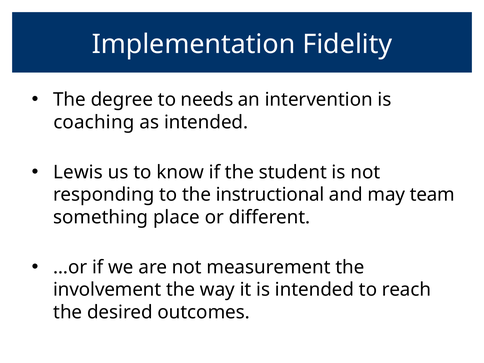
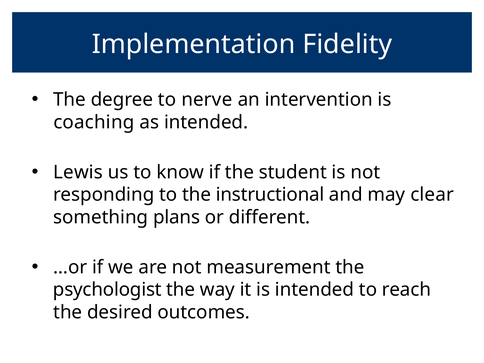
needs: needs -> nerve
team: team -> clear
place: place -> plans
involvement: involvement -> psychologist
